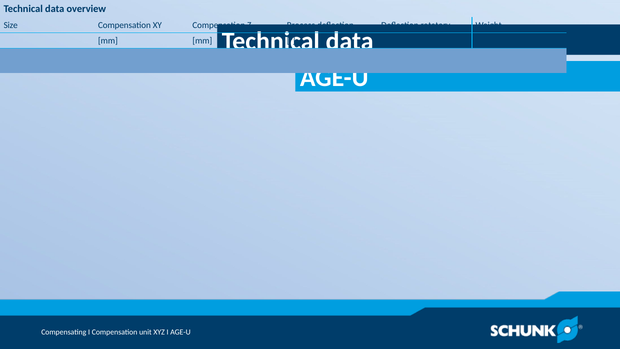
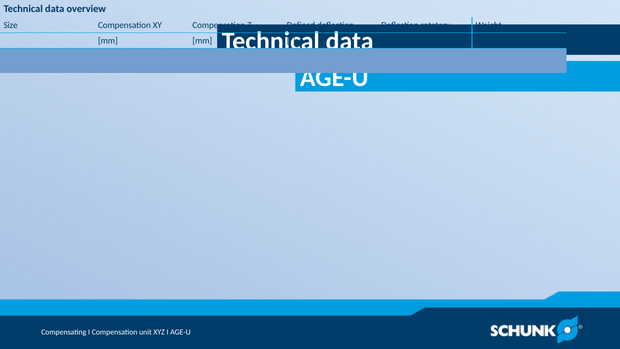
Process: Process -> Defined
